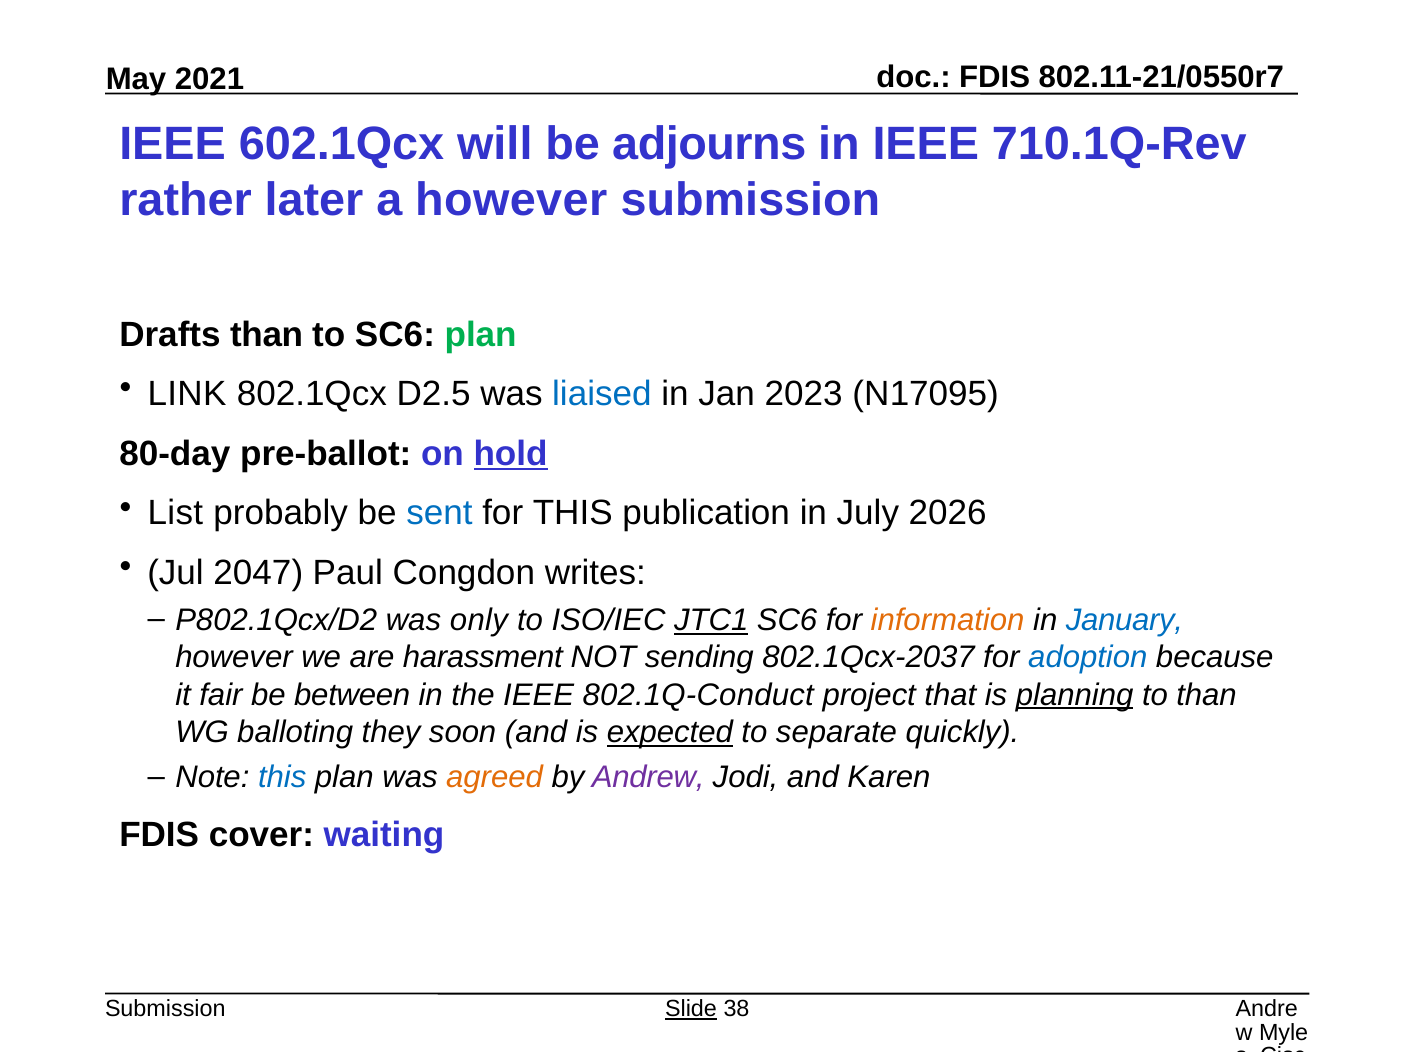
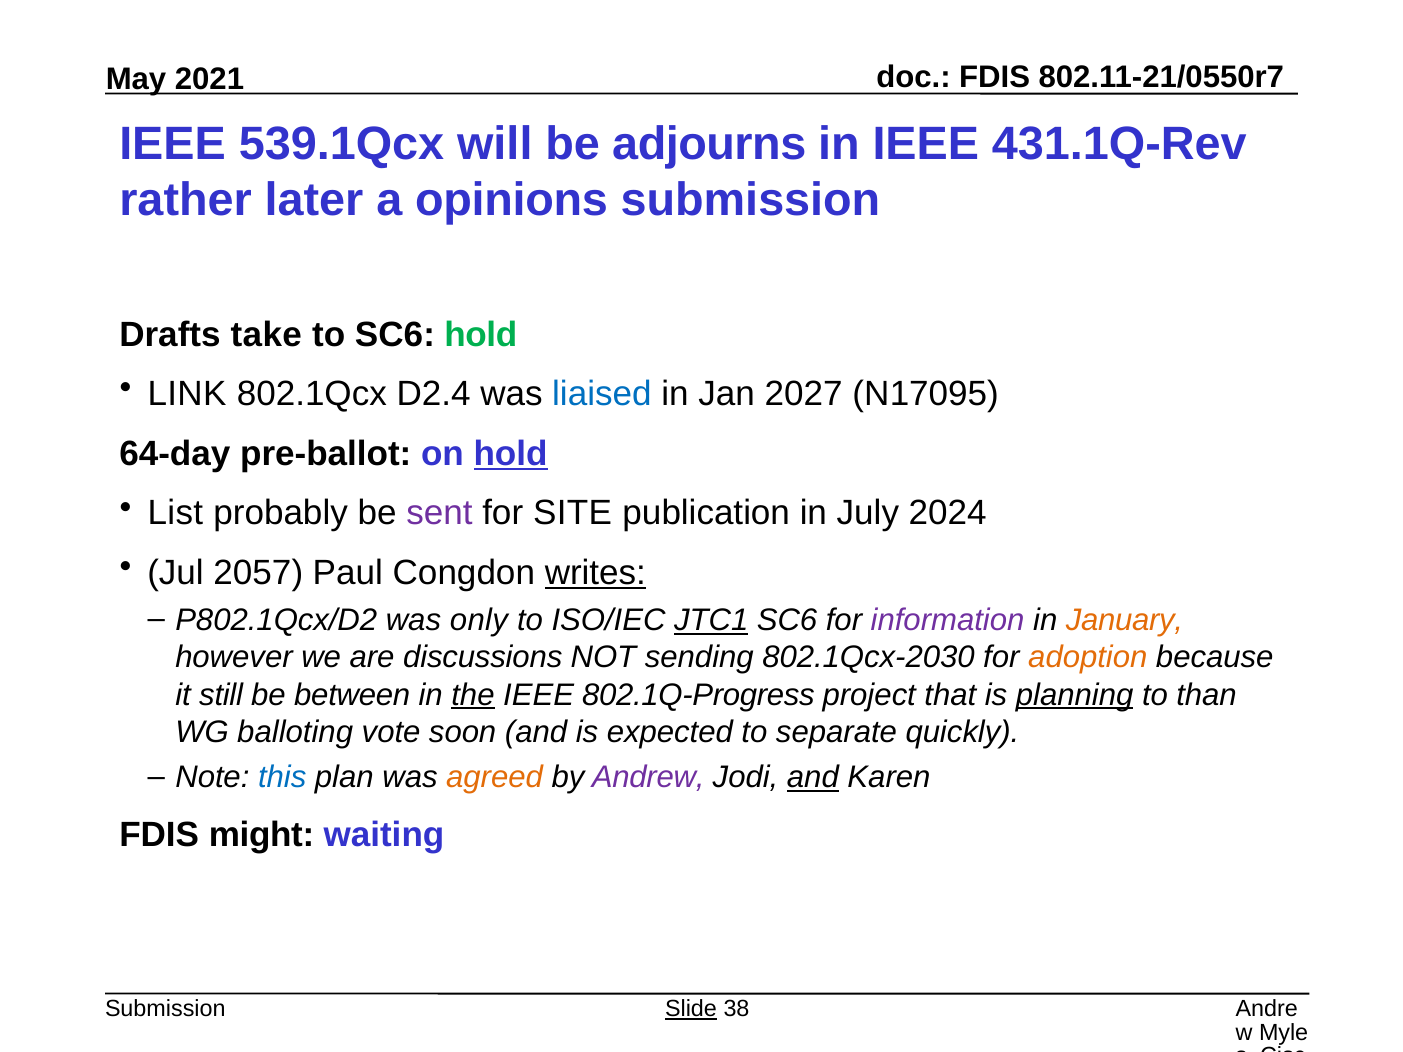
602.1Qcx: 602.1Qcx -> 539.1Qcx
710.1Q-Rev: 710.1Q-Rev -> 431.1Q-Rev
a however: however -> opinions
Drafts than: than -> take
SC6 plan: plan -> hold
D2.5: D2.5 -> D2.4
2023: 2023 -> 2027
80-day: 80-day -> 64-day
sent colour: blue -> purple
for THIS: THIS -> SITE
2026: 2026 -> 2024
2047: 2047 -> 2057
writes underline: none -> present
information colour: orange -> purple
January colour: blue -> orange
harassment: harassment -> discussions
802.1Qcx-2037: 802.1Qcx-2037 -> 802.1Qcx-2030
adoption colour: blue -> orange
fair: fair -> still
the underline: none -> present
802.1Q-Conduct: 802.1Q-Conduct -> 802.1Q-Progress
they: they -> vote
expected underline: present -> none
and at (813, 778) underline: none -> present
cover: cover -> might
